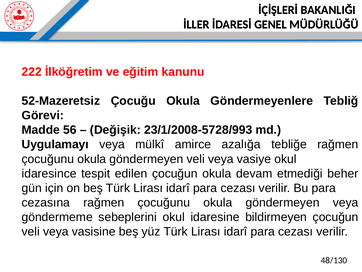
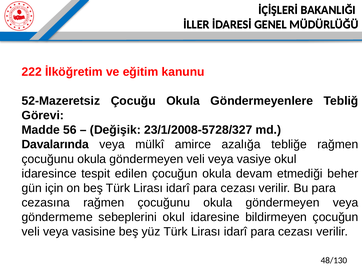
23/1/2008-5728/993: 23/1/2008-5728/993 -> 23/1/2008-5728/327
Uygulamayı: Uygulamayı -> Davalarında
